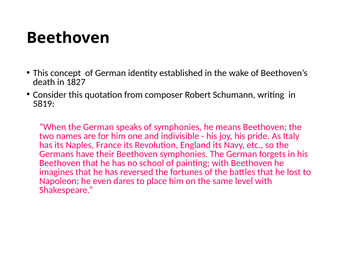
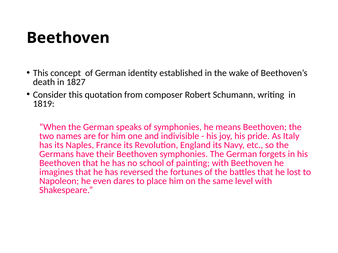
5819: 5819 -> 1819
